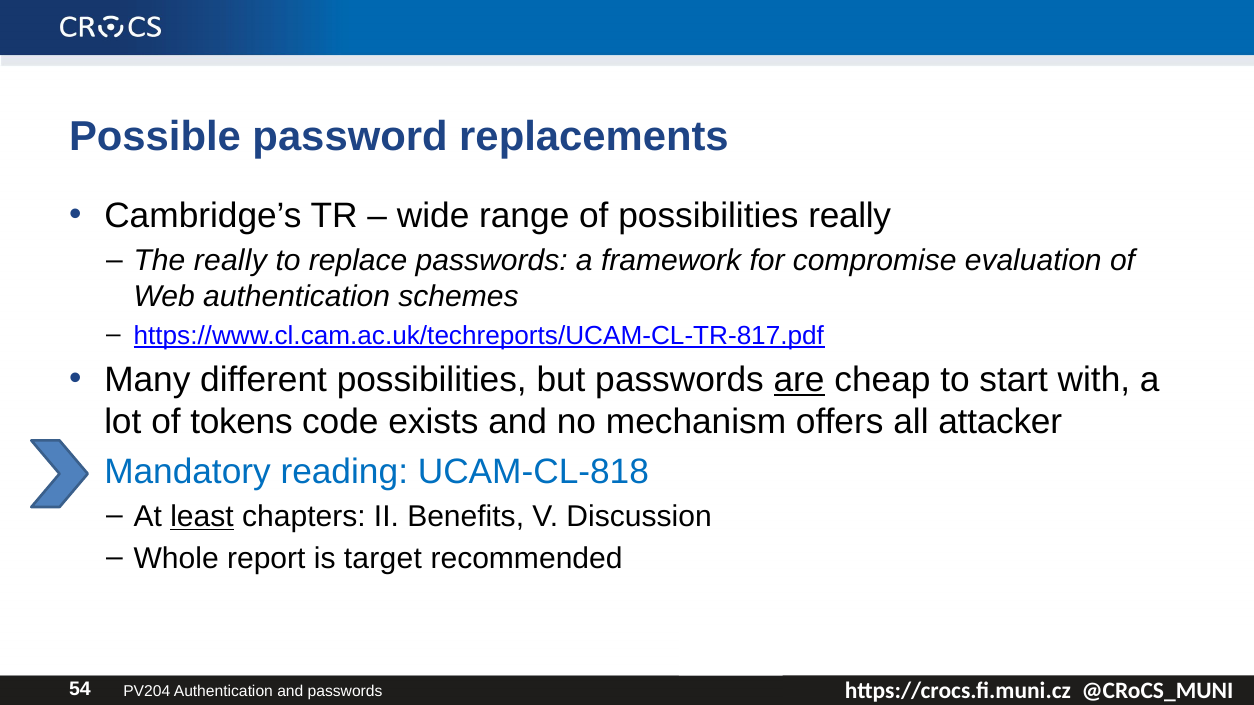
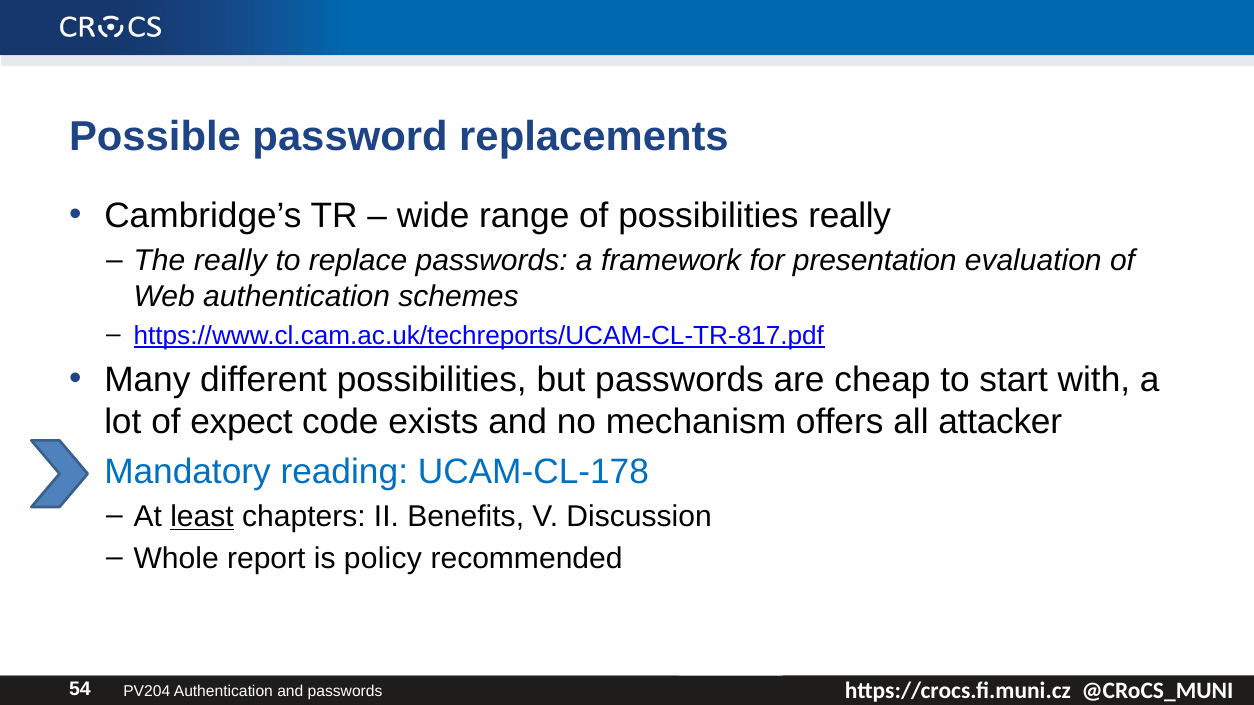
compromise: compromise -> presentation
are underline: present -> none
tokens: tokens -> expect
UCAM-CL-818: UCAM-CL-818 -> UCAM-CL-178
target: target -> policy
